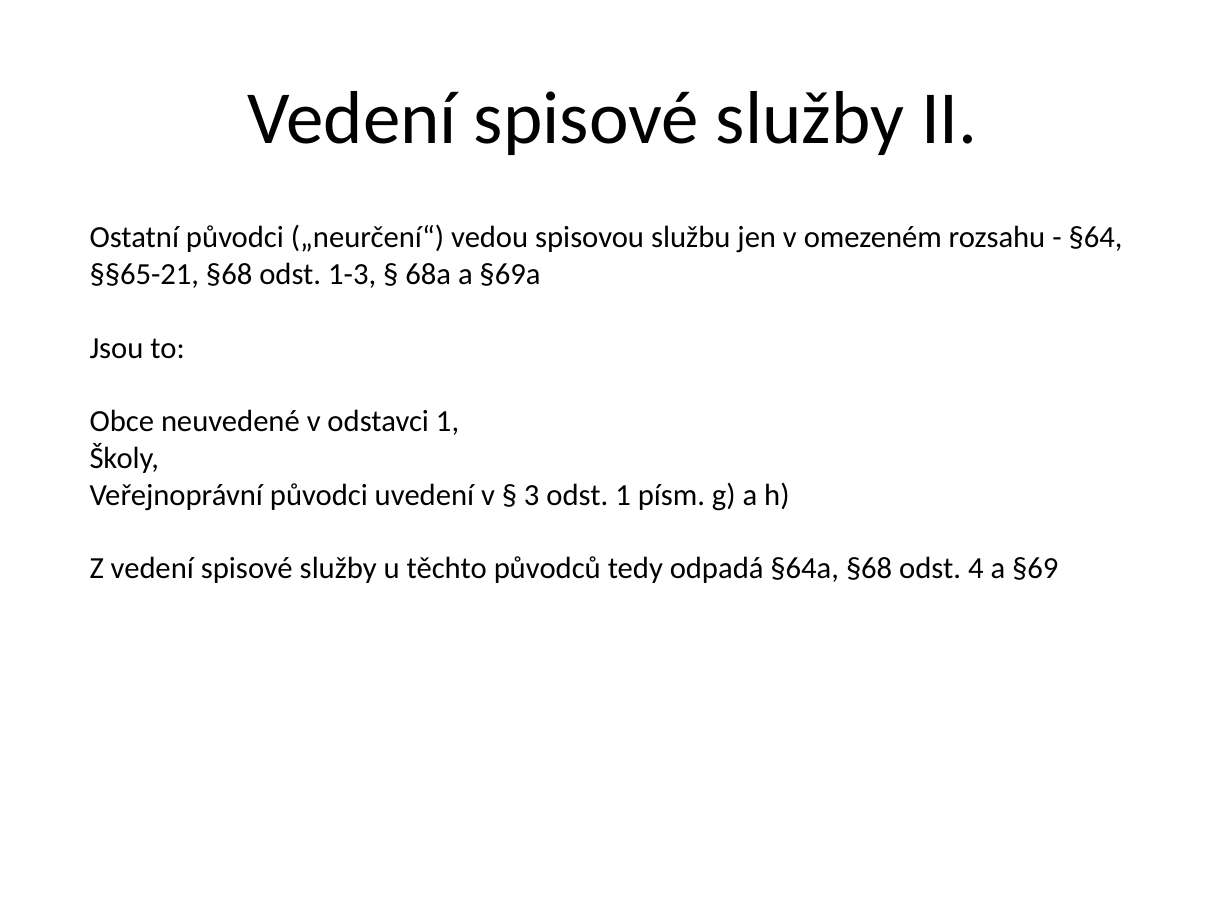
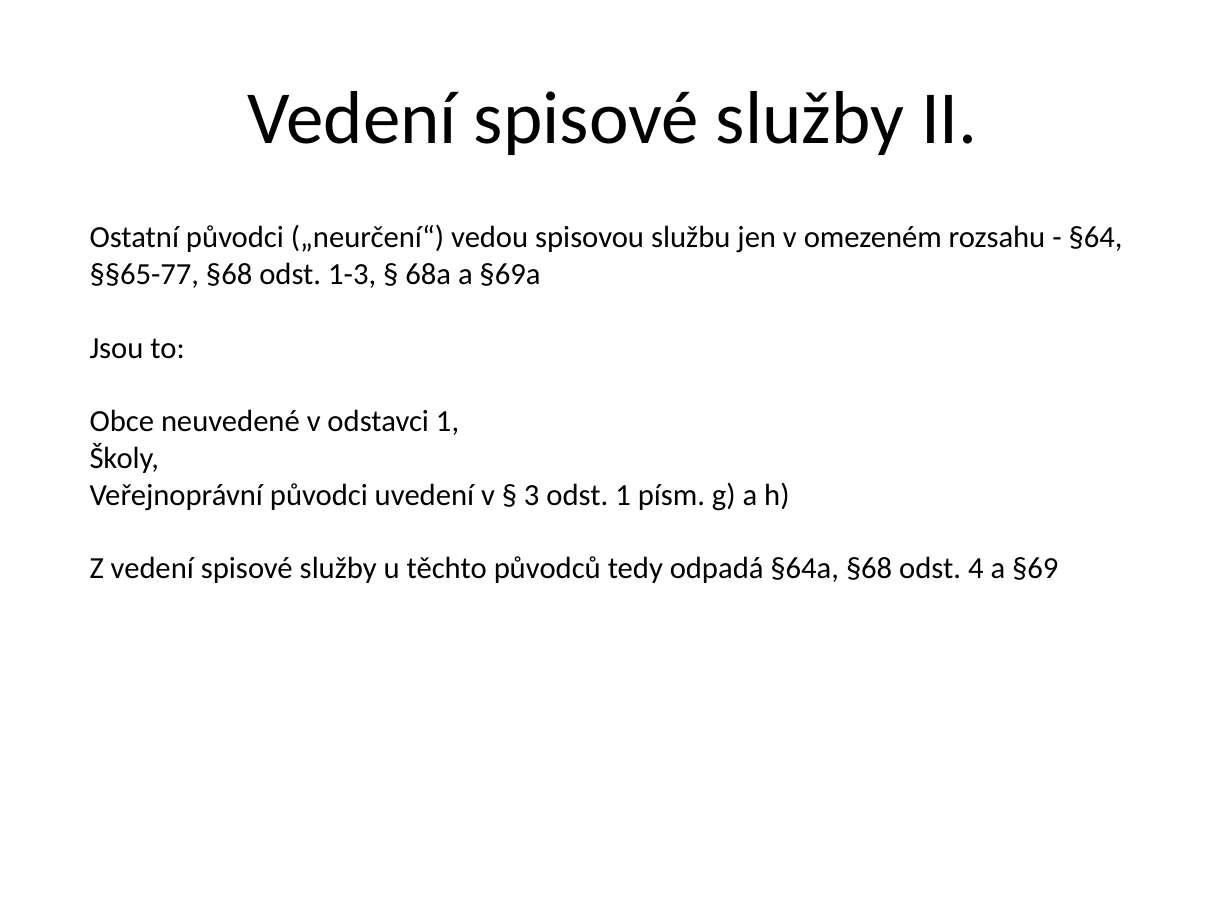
§§65-21: §§65-21 -> §§65-77
